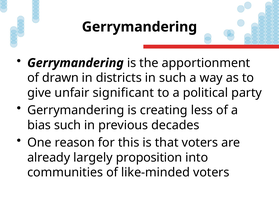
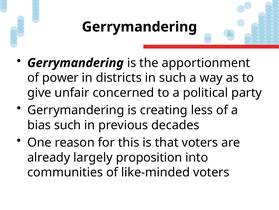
drawn: drawn -> power
significant: significant -> concerned
